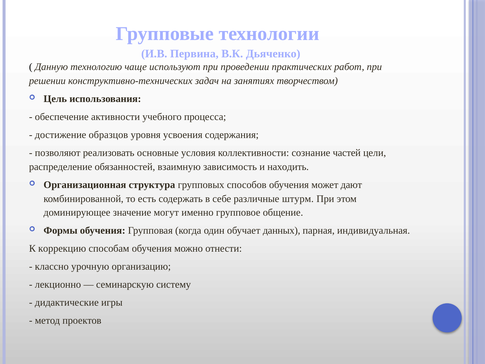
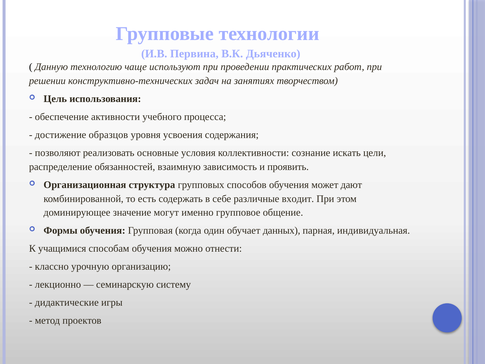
частей: частей -> искать
находить: находить -> проявить
штурм: штурм -> входит
коррекцию: коррекцию -> учащимися
